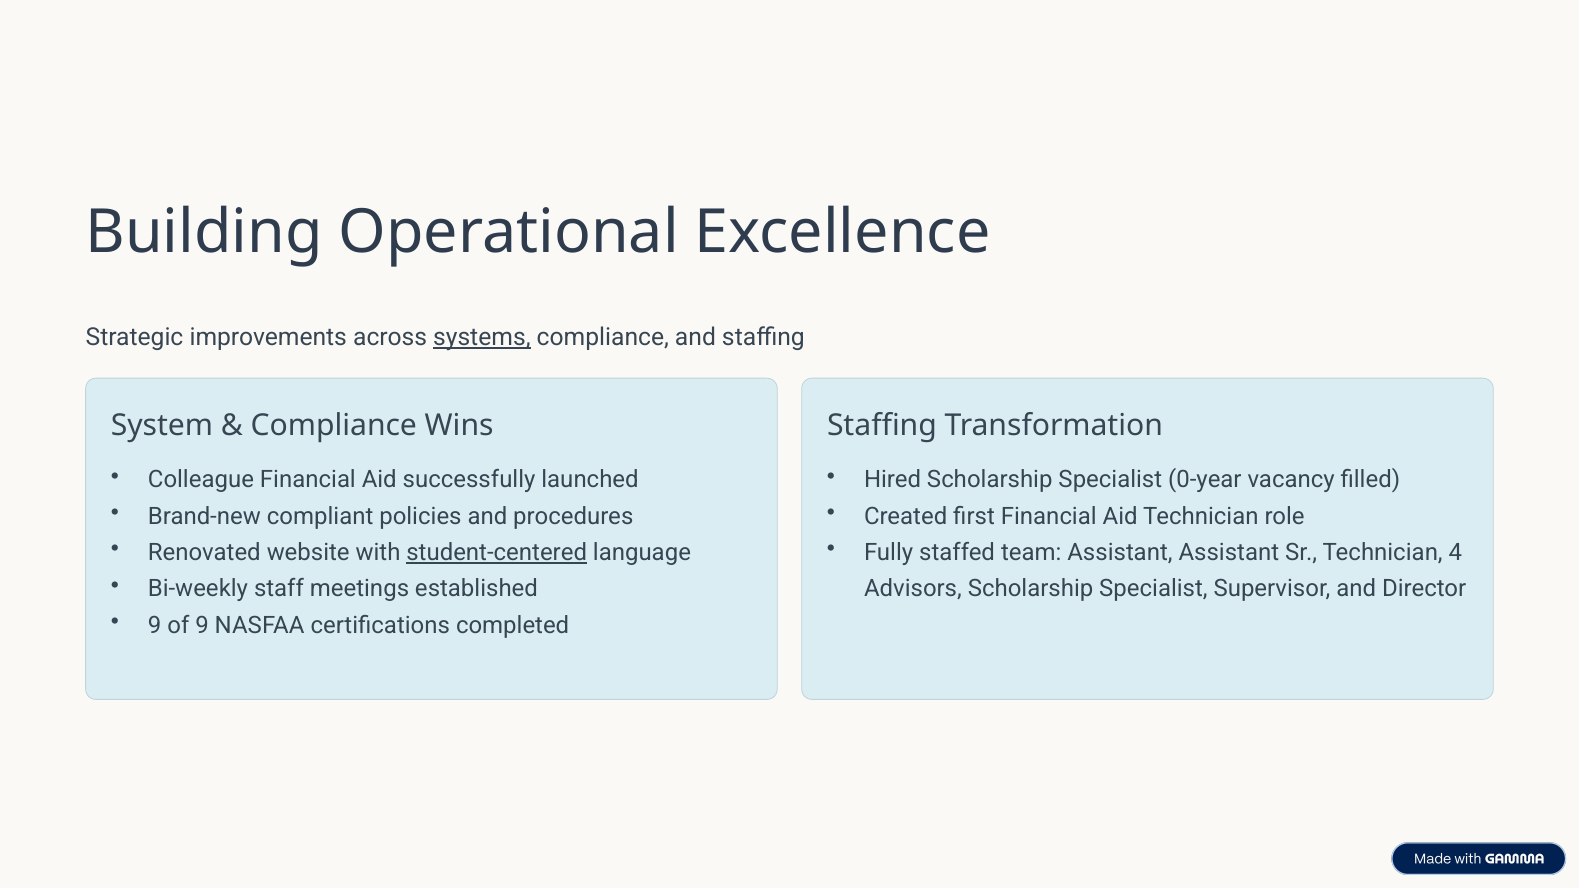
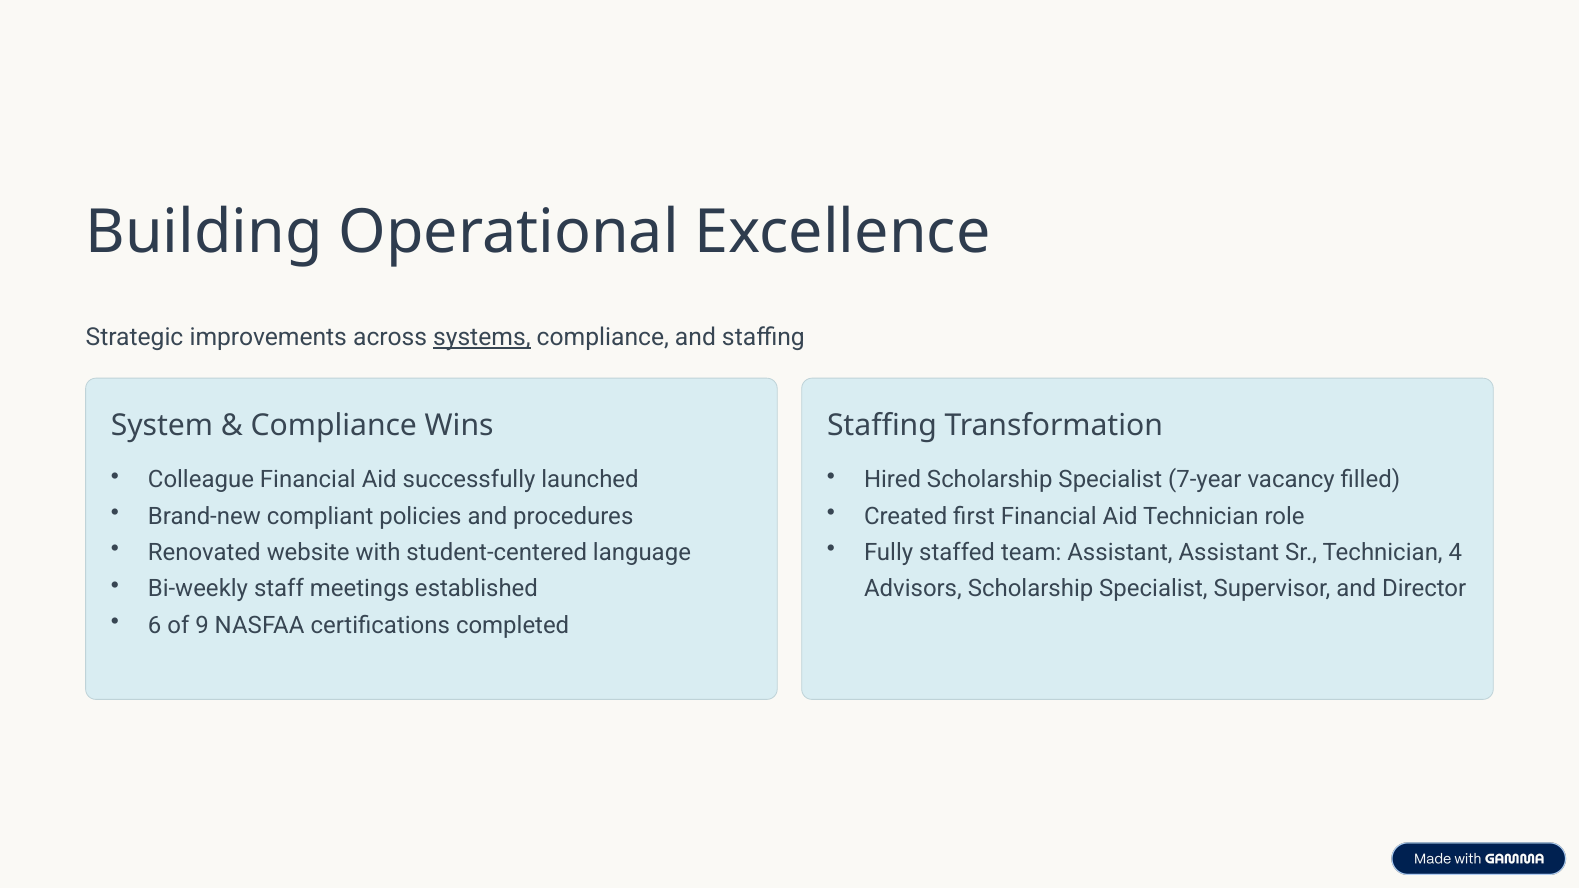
0-year: 0-year -> 7-year
student-centered underline: present -> none
9 at (155, 625): 9 -> 6
